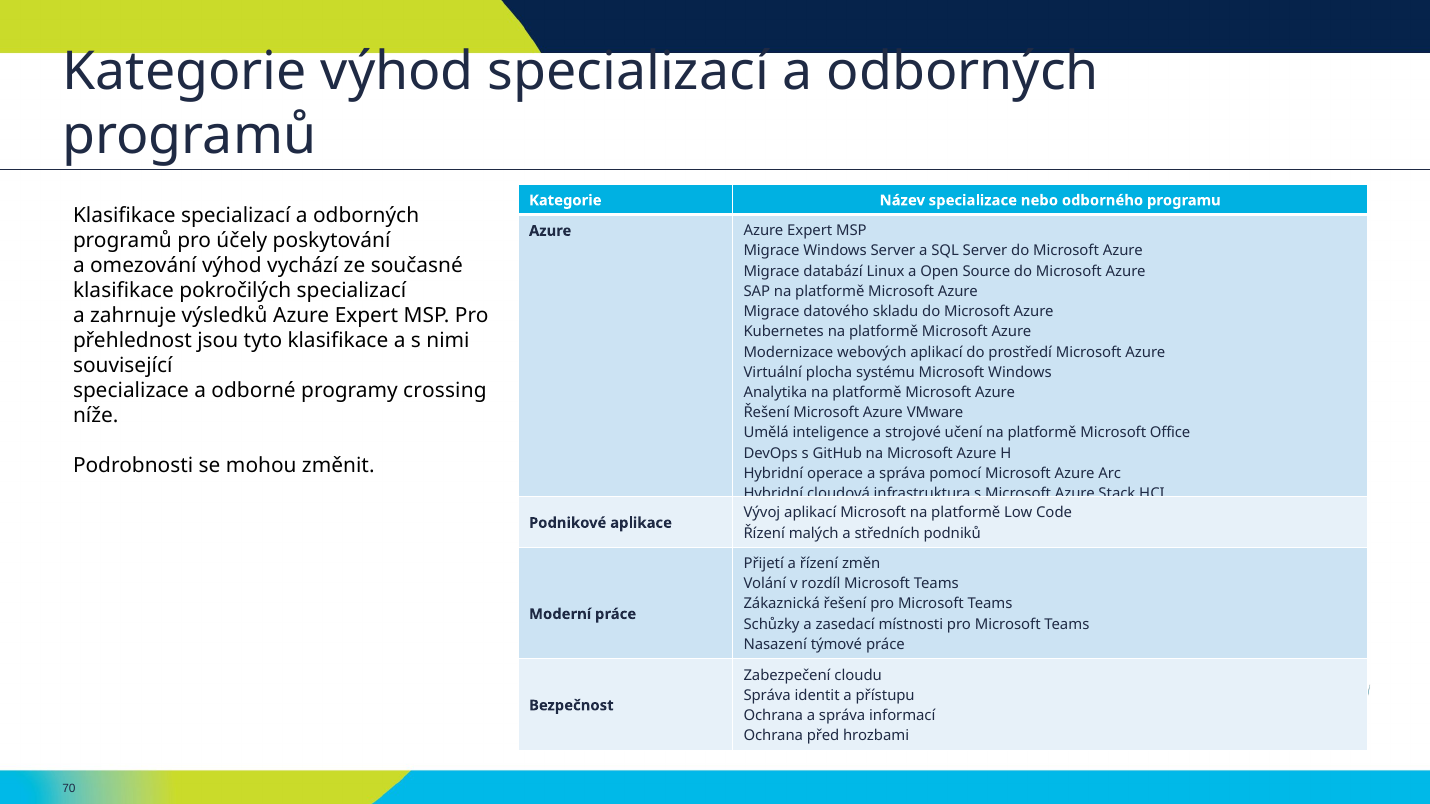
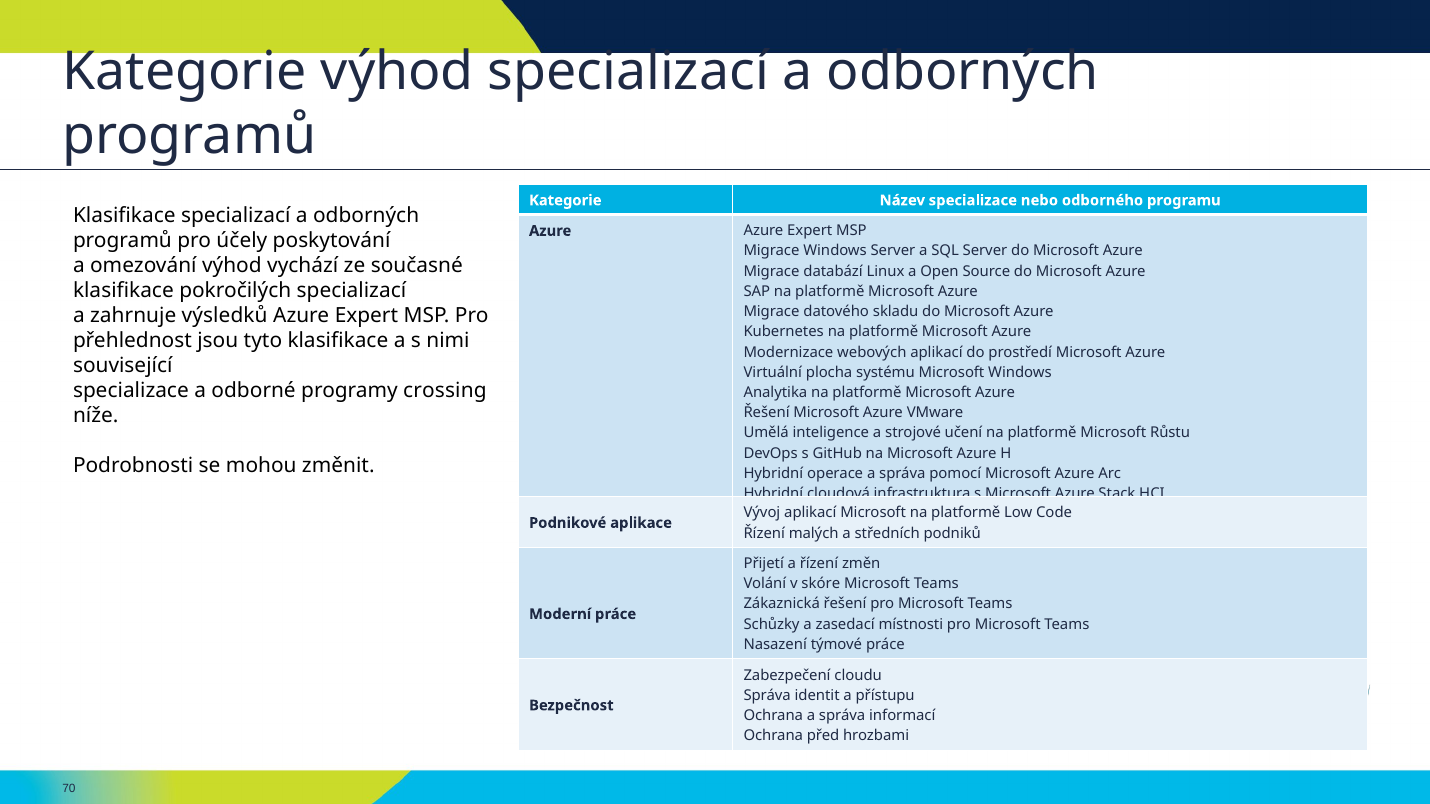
Office: Office -> Růstu
rozdíl: rozdíl -> skóre
